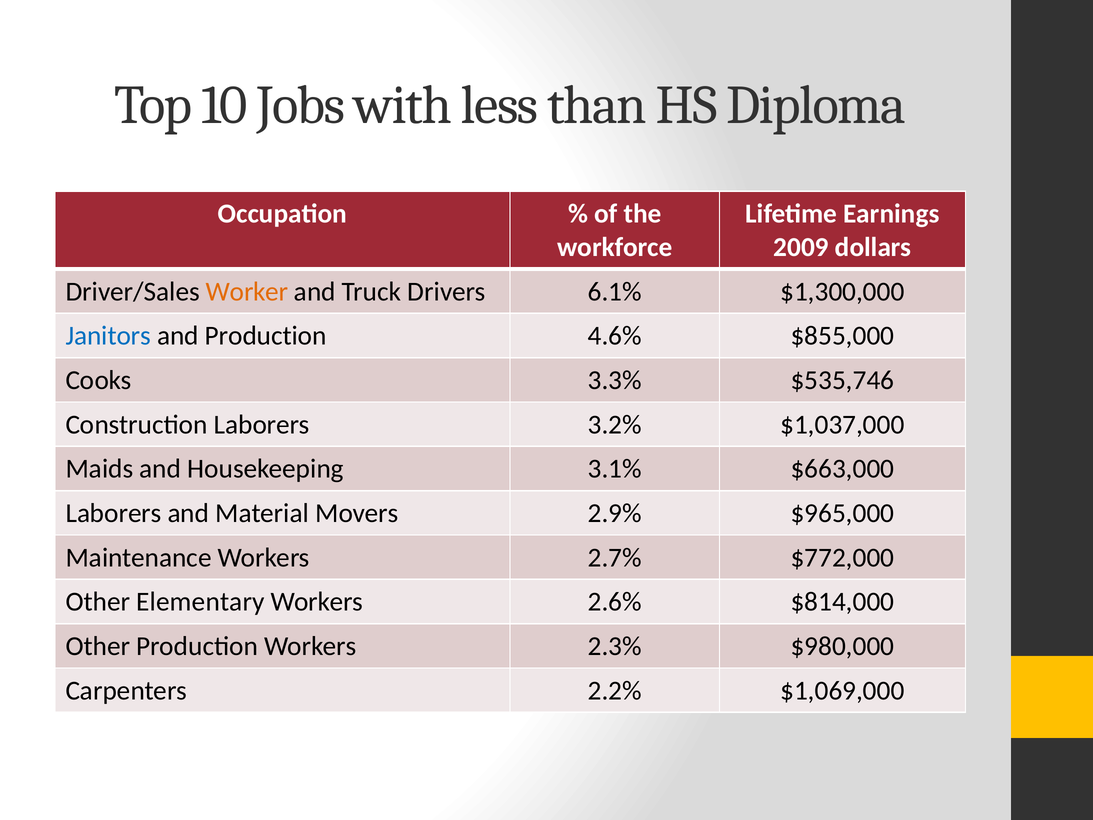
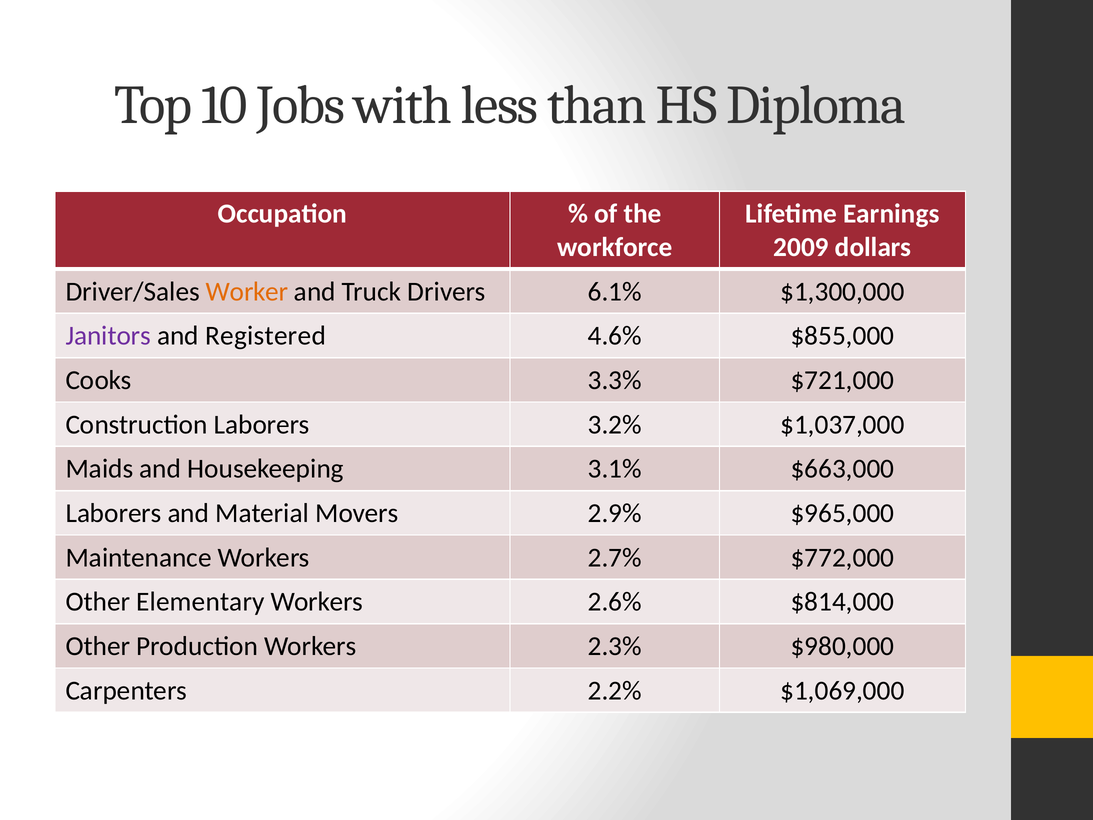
Janitors colour: blue -> purple
and Production: Production -> Registered
$535,746: $535,746 -> $721,000
